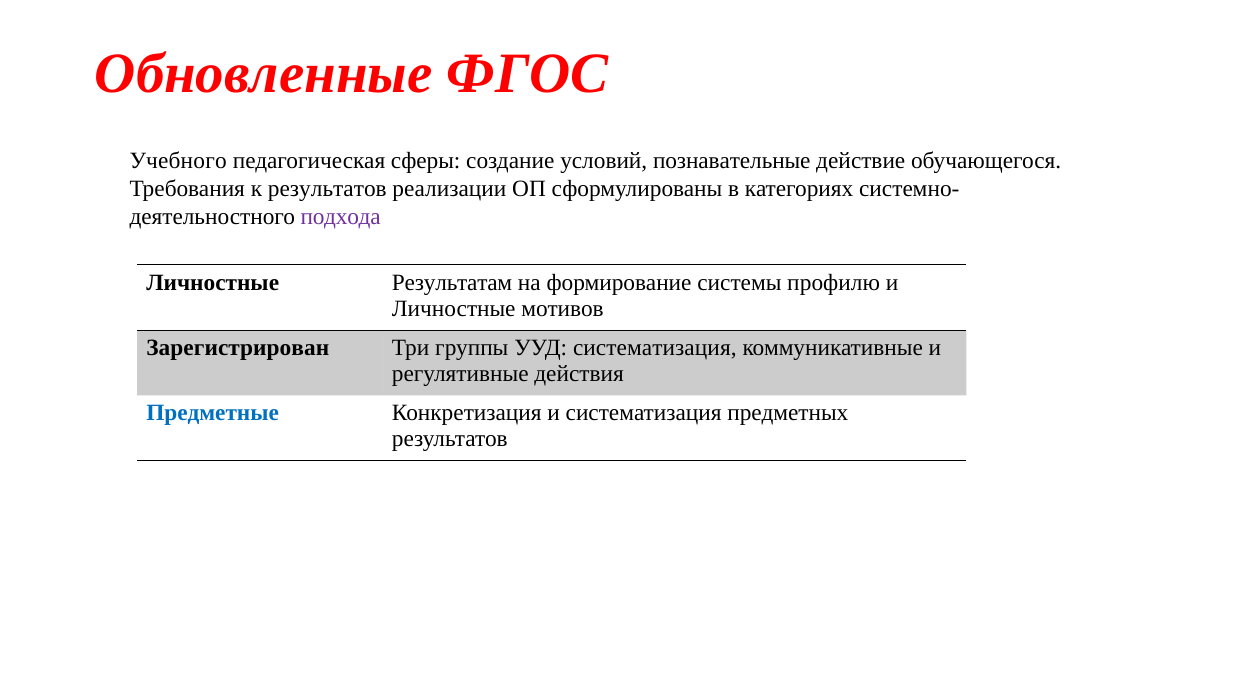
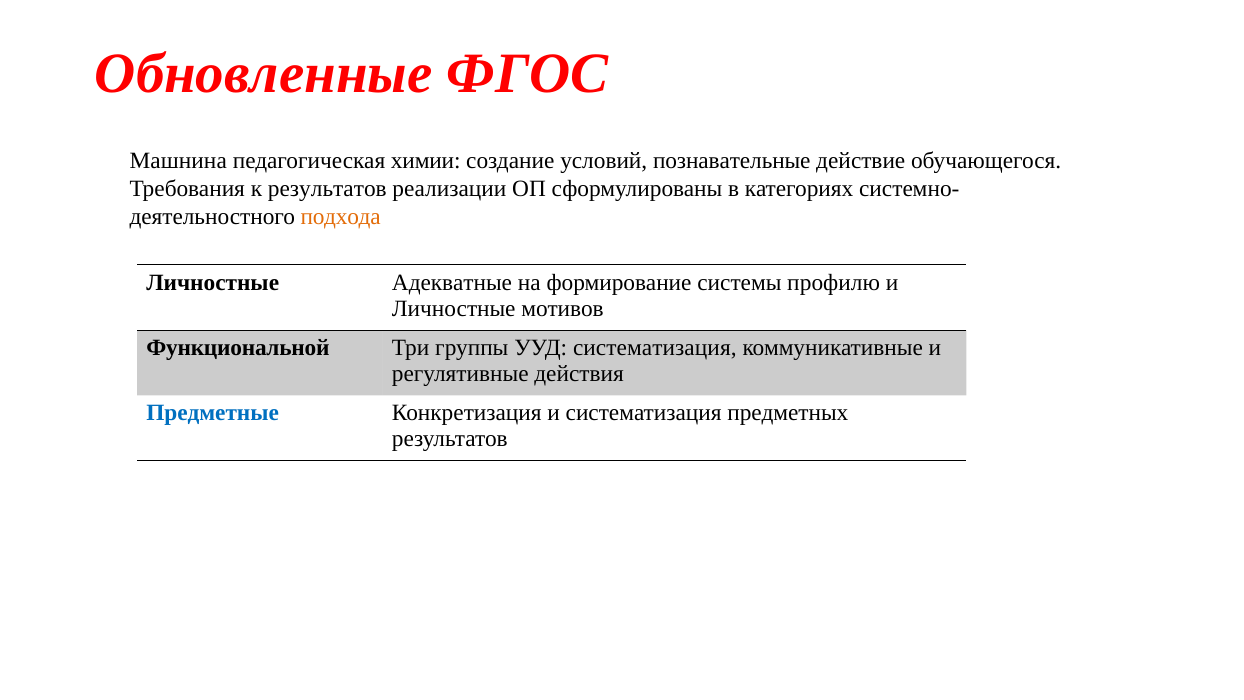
Учебного: Учебного -> Машнина
сферы: сферы -> химии
подхода colour: purple -> orange
Результатам: Результатам -> Адекватные
Зарегистрирован: Зарегистрирован -> Функциональной
